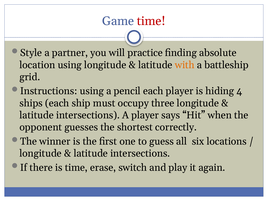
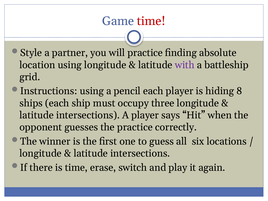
with colour: orange -> purple
4: 4 -> 8
the shortest: shortest -> practice
